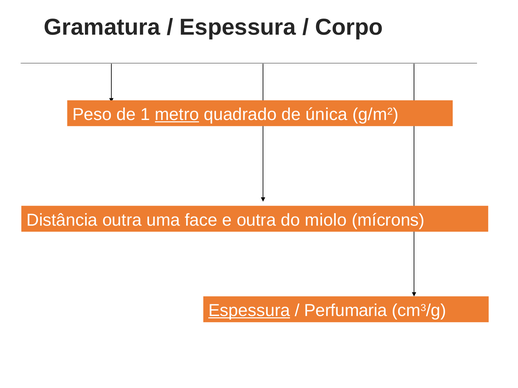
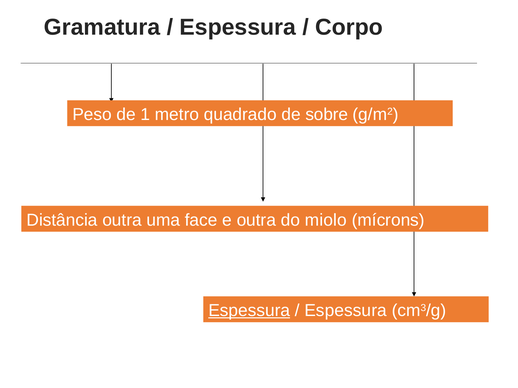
metro underline: present -> none
única: única -> sobre
Perfumaria at (346, 311): Perfumaria -> Espessura
